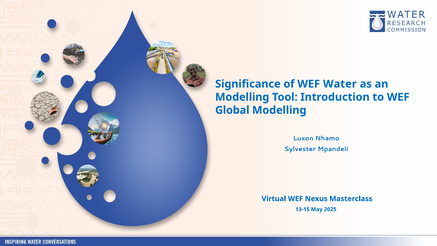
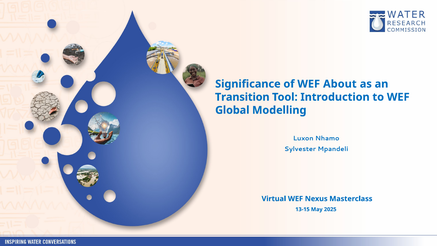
Water: Water -> About
Modelling at (242, 97): Modelling -> Transition
